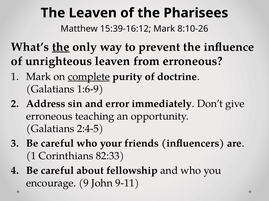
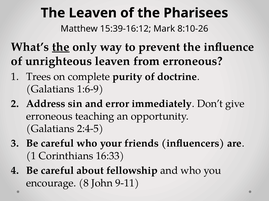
1 Mark: Mark -> Trees
complete underline: present -> none
82:33: 82:33 -> 16:33
9: 9 -> 8
